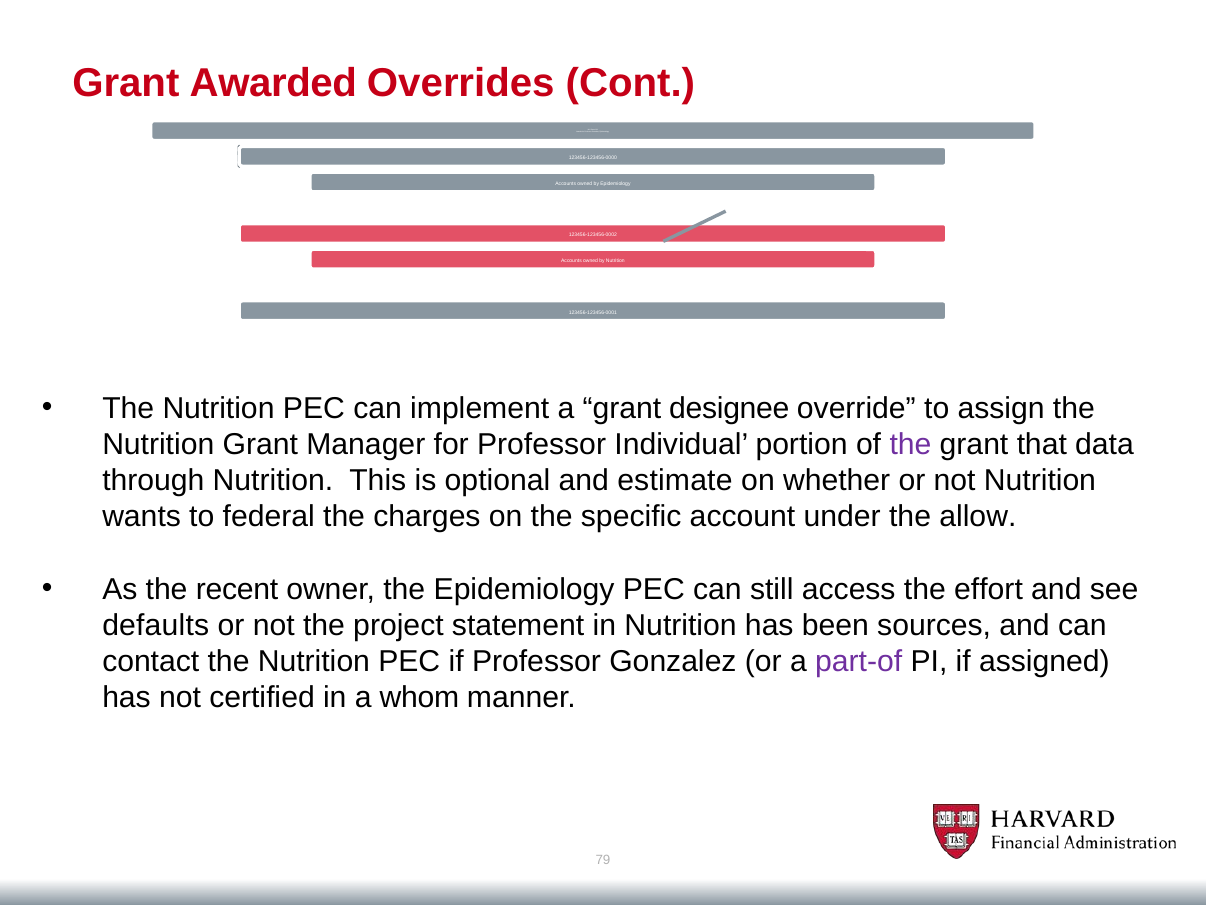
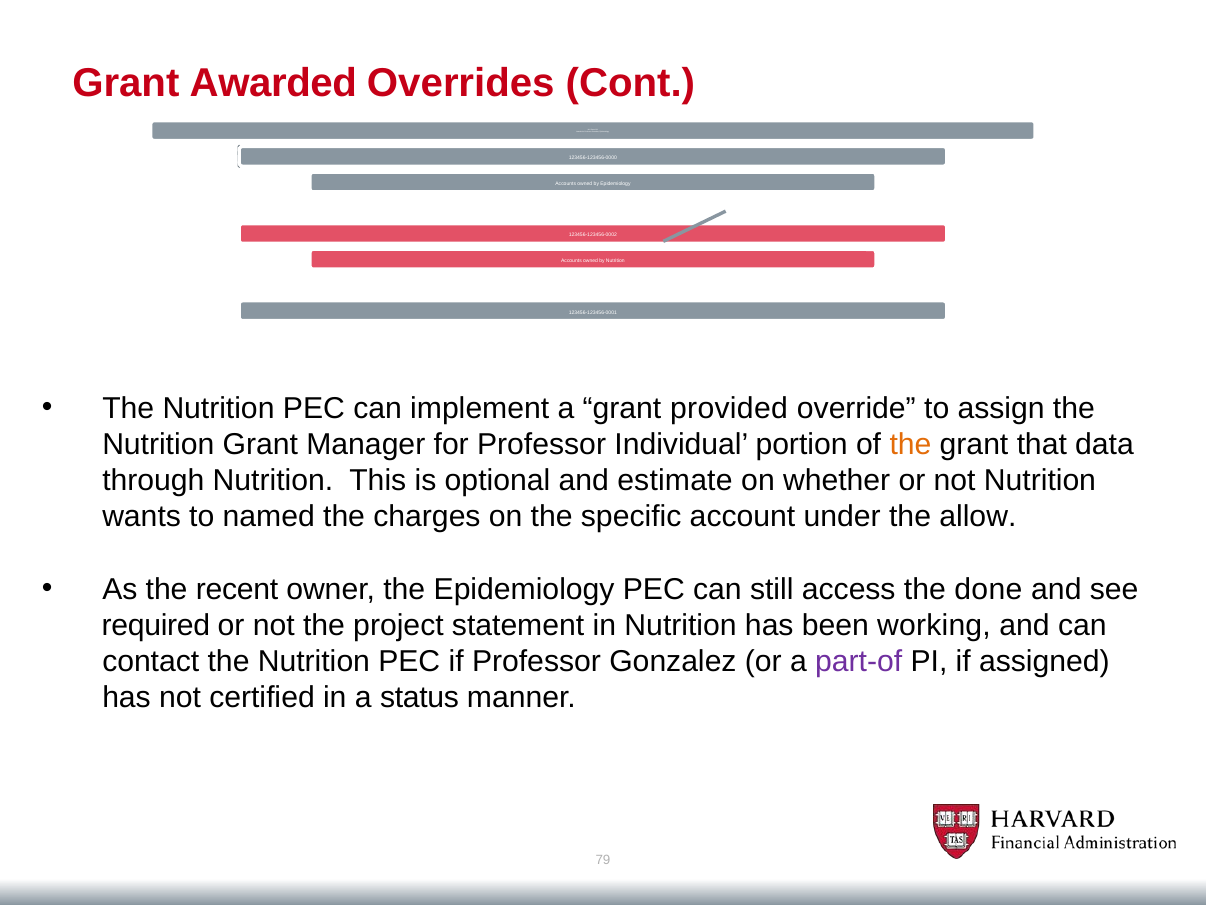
designee: designee -> provided
the at (910, 444) colour: purple -> orange
federal: federal -> named
effort: effort -> done
defaults: defaults -> required
sources: sources -> working
whom: whom -> status
